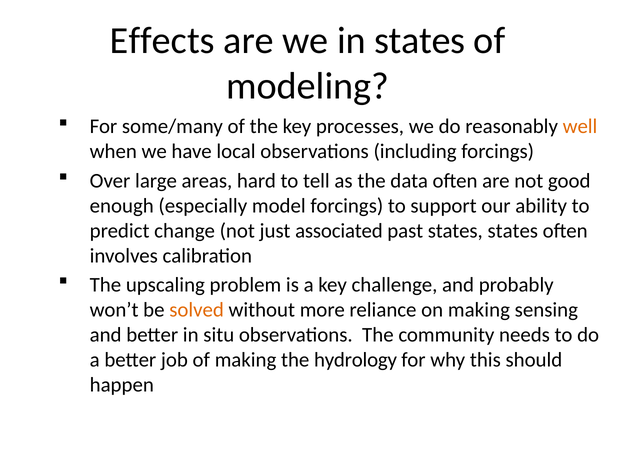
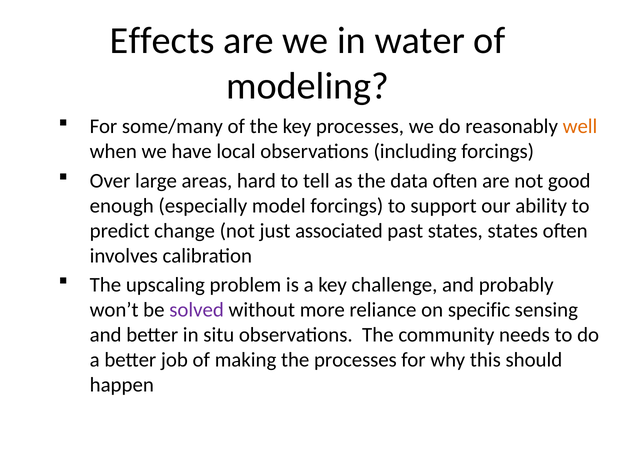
in states: states -> water
solved colour: orange -> purple
on making: making -> specific
the hydrology: hydrology -> processes
